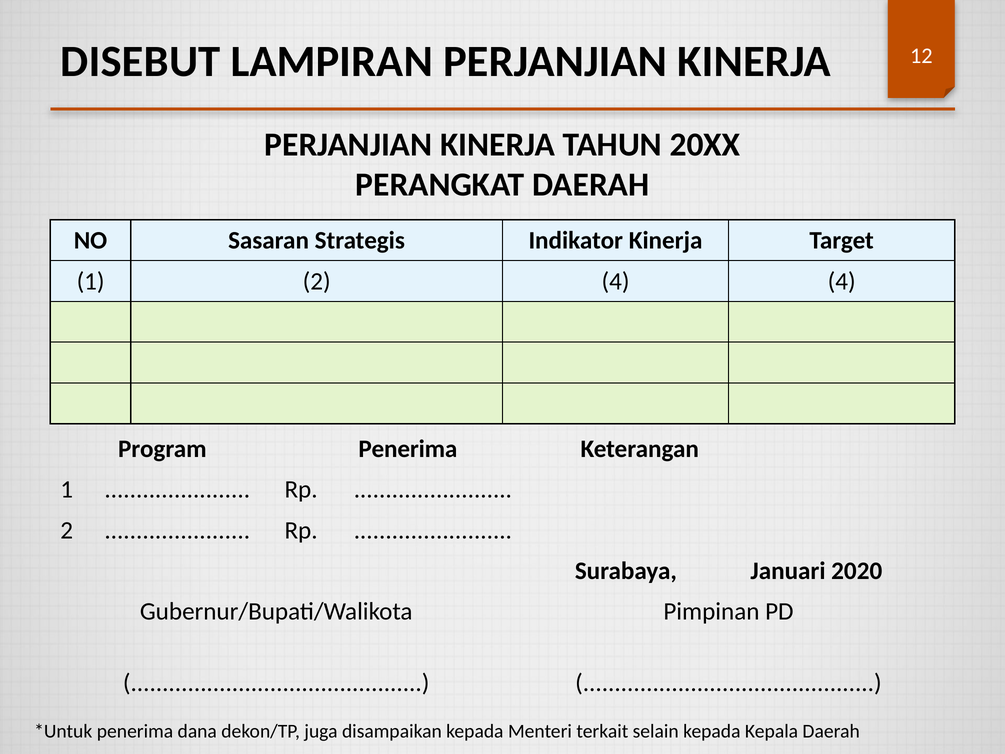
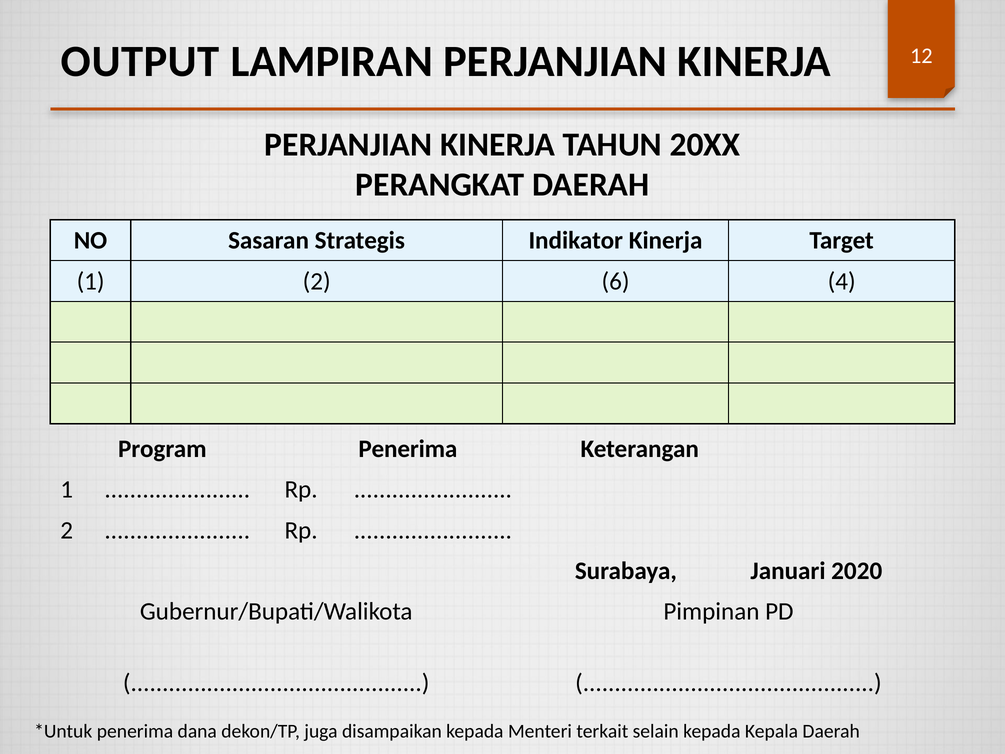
DISEBUT: DISEBUT -> OUTPUT
2 4: 4 -> 6
